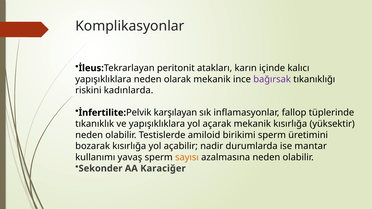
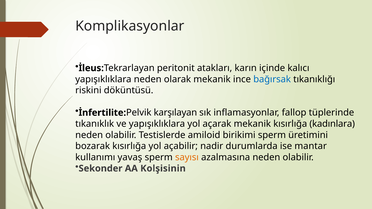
bağırsak colour: purple -> blue
kadınlarda: kadınlarda -> döküntüsü
yüksektir: yüksektir -> kadınlara
Karaciğer: Karaciğer -> Kolşisinin
